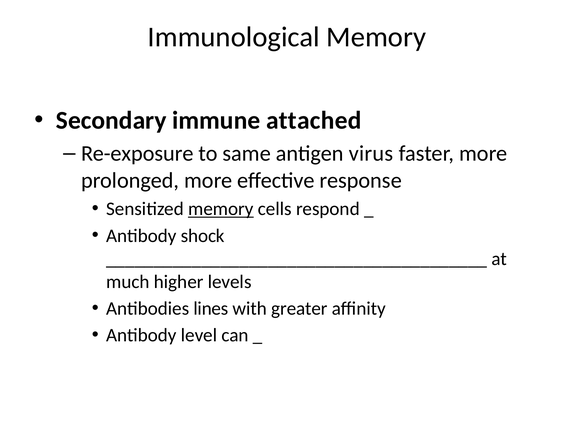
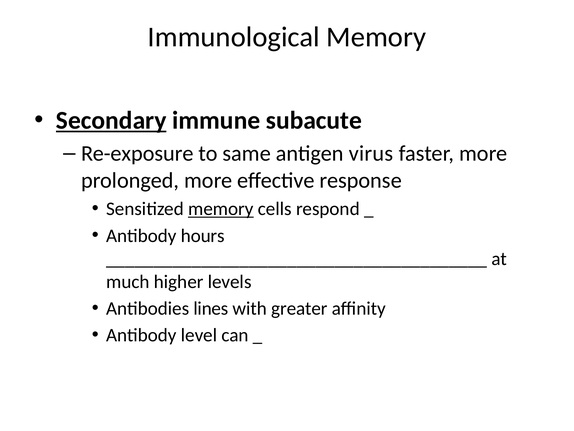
Secondary underline: none -> present
attached: attached -> subacute
shock: shock -> hours
